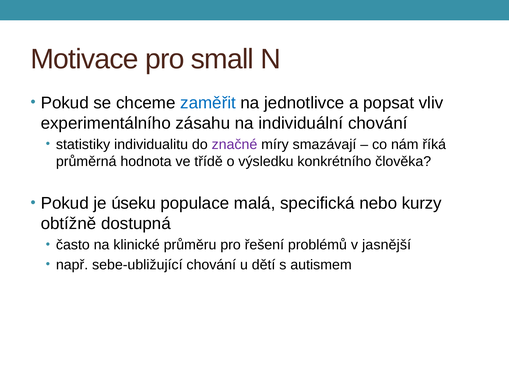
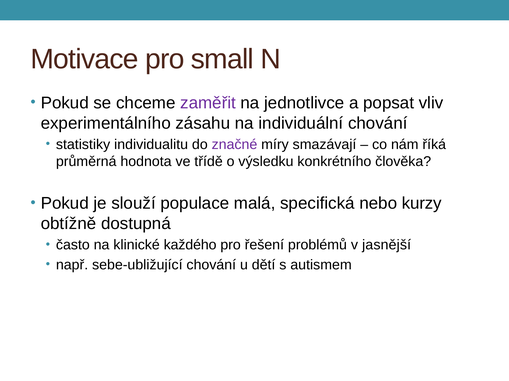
zaměřit colour: blue -> purple
úseku: úseku -> slouží
průměru: průměru -> každého
